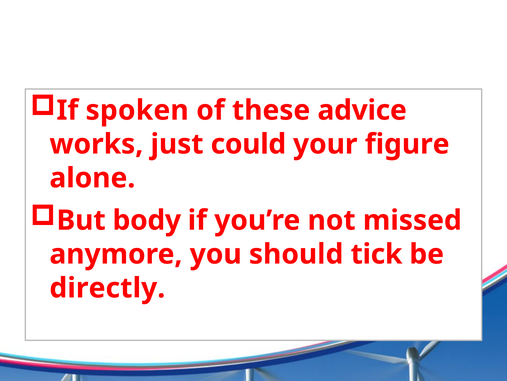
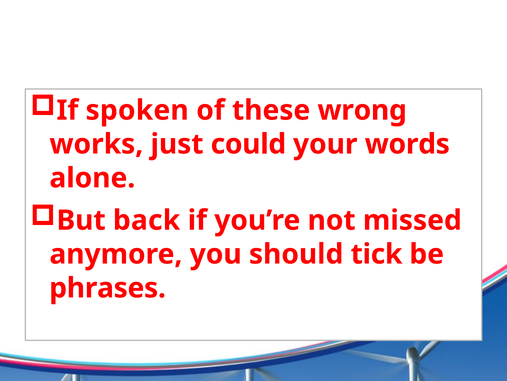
advice: advice -> wrong
figure: figure -> words
body: body -> back
directly: directly -> phrases
